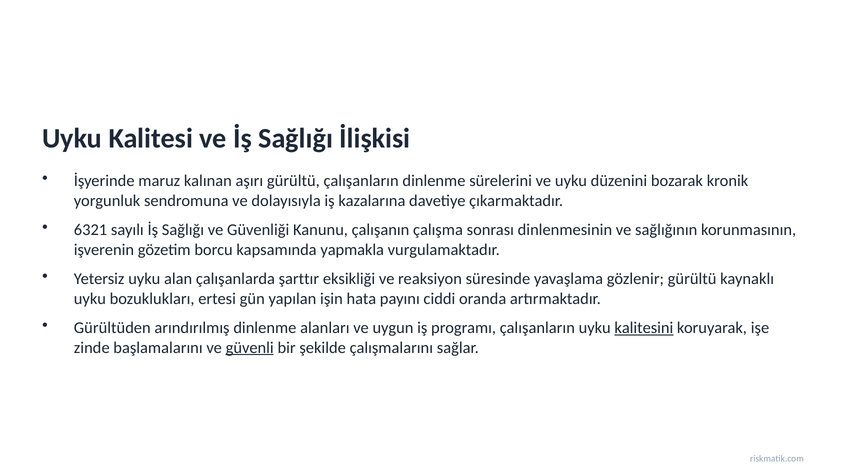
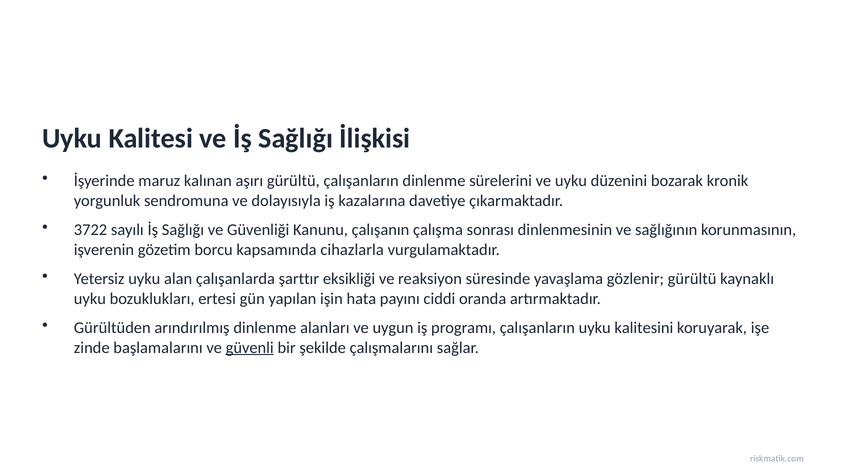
6321: 6321 -> 3722
yapmakla: yapmakla -> cihazlarla
kalitesini underline: present -> none
